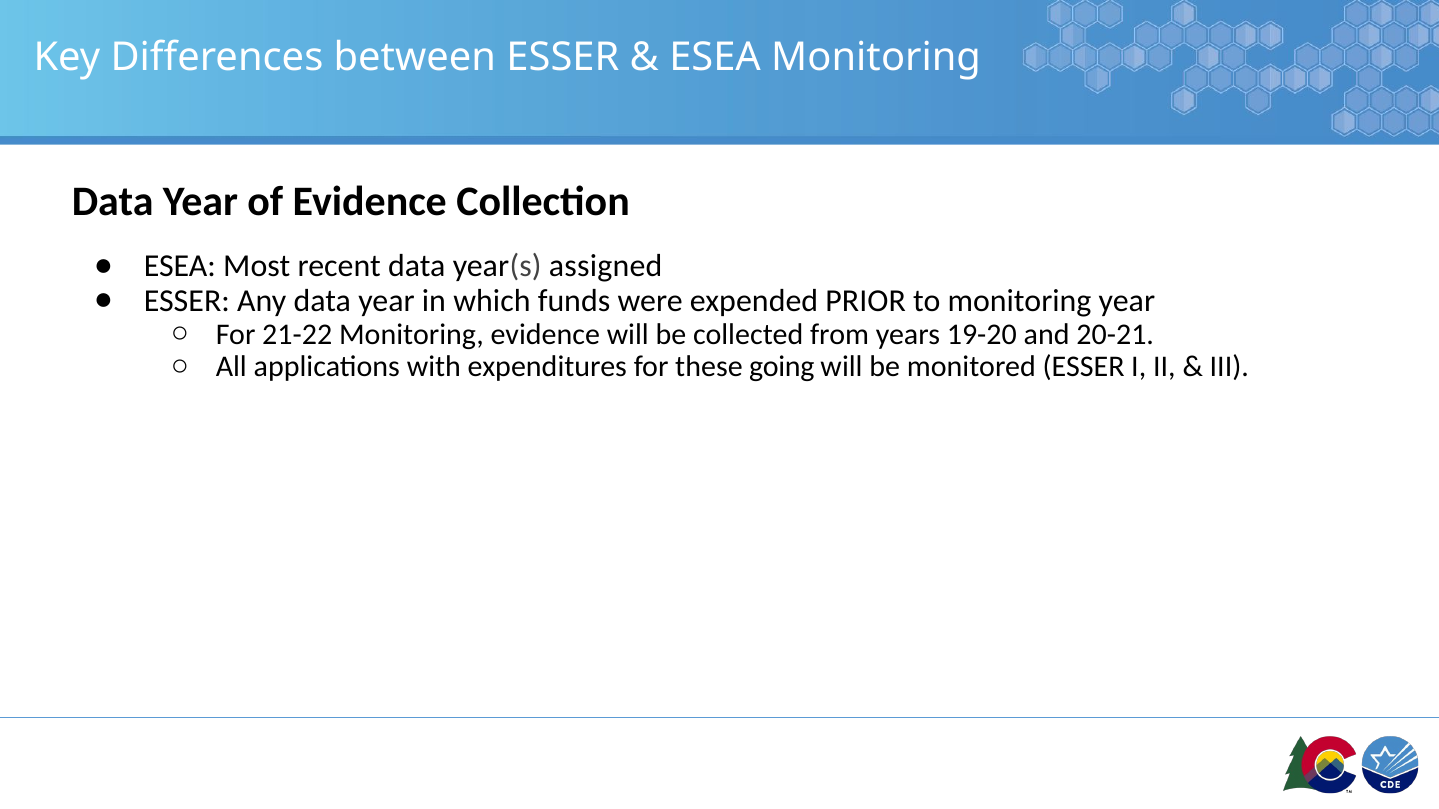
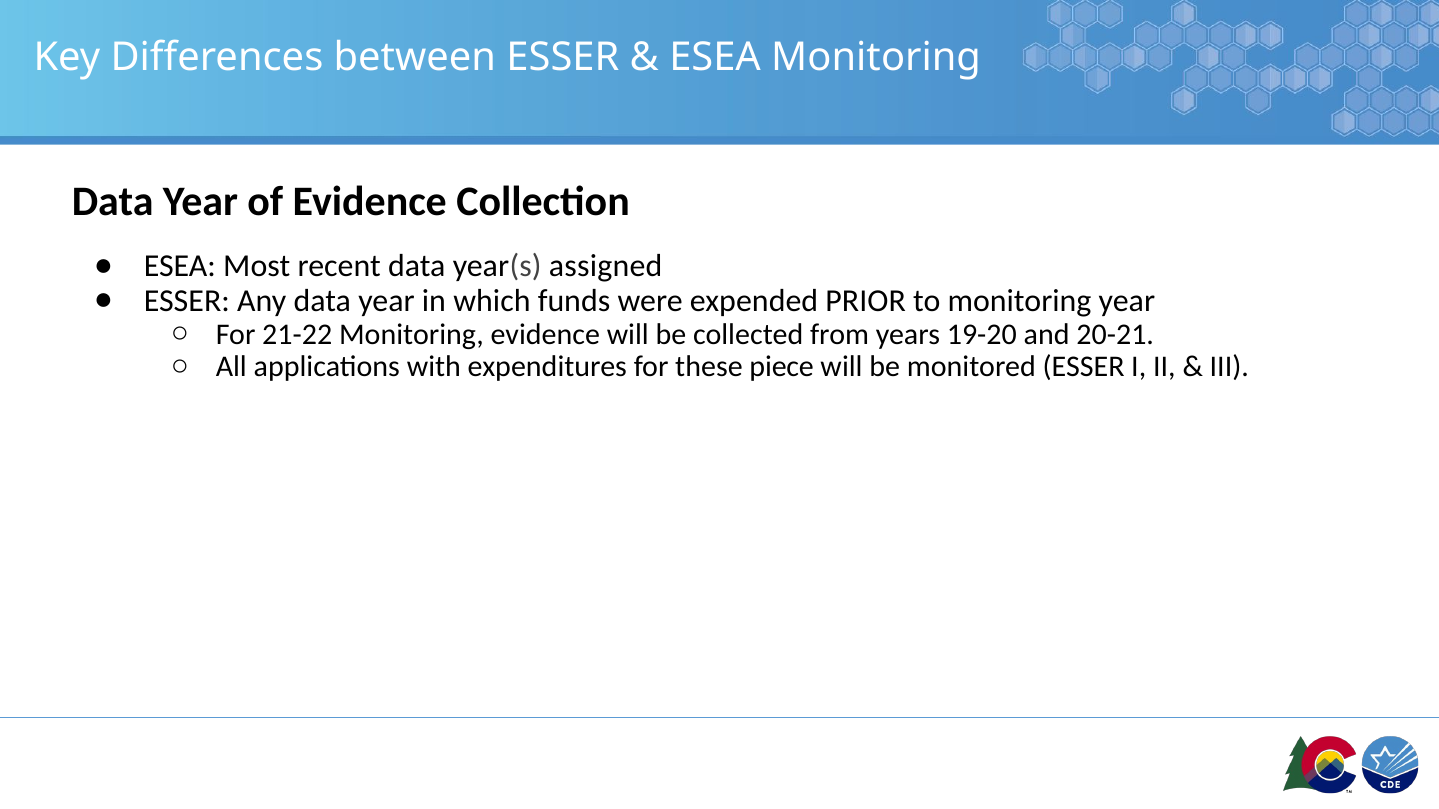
going: going -> piece
